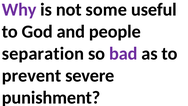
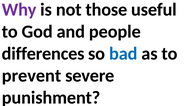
some: some -> those
separation: separation -> differences
bad colour: purple -> blue
